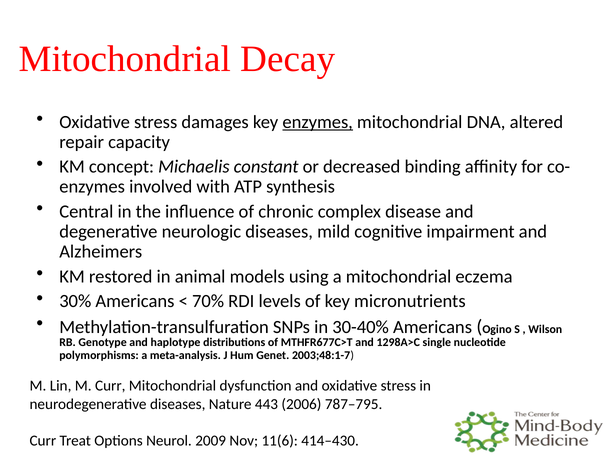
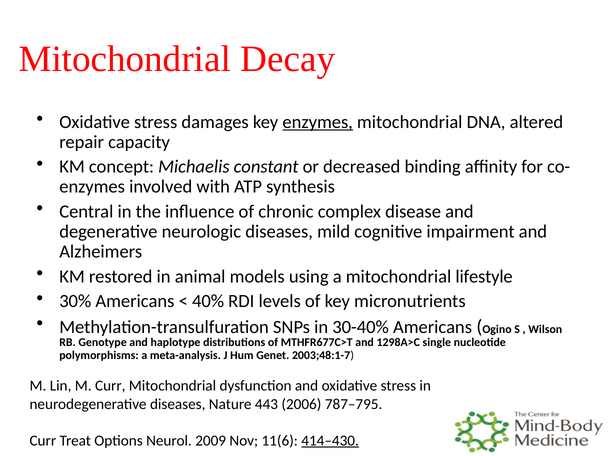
eczema: eczema -> lifestyle
70%: 70% -> 40%
414–430 underline: none -> present
